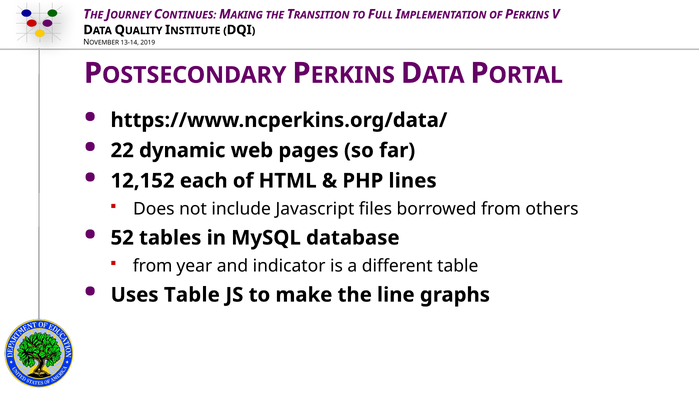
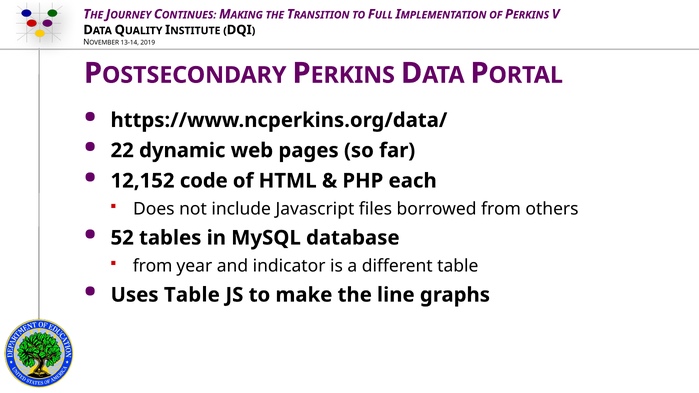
each: each -> code
lines: lines -> each
